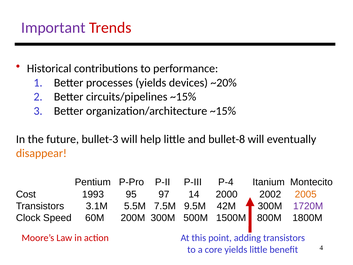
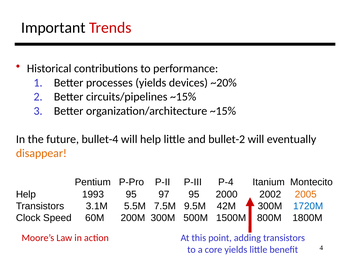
Important colour: purple -> black
bullet-3: bullet-3 -> bullet-4
bullet-8: bullet-8 -> bullet-2
Cost at (26, 194): Cost -> Help
97 14: 14 -> 95
1720M colour: purple -> blue
